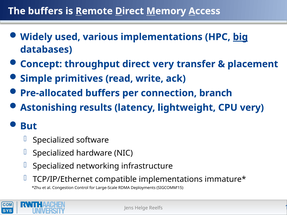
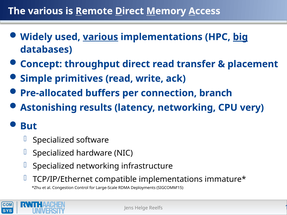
The buffers: buffers -> various
various at (100, 37) underline: none -> present
direct very: very -> read
latency lightweight: lightweight -> networking
